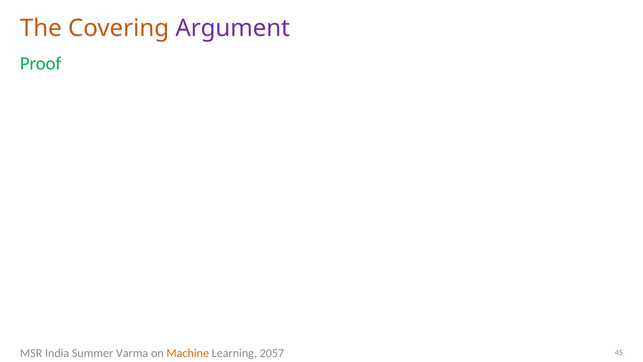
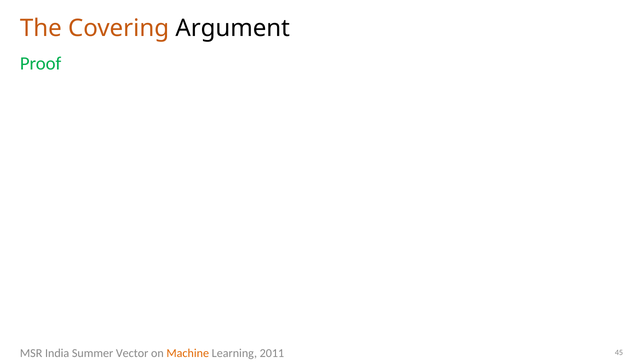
Argument colour: purple -> black
Varma: Varma -> Vector
2057: 2057 -> 2011
